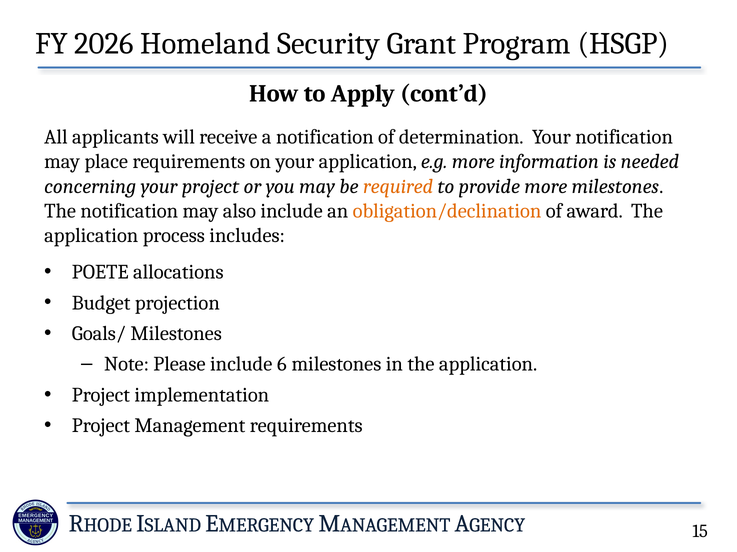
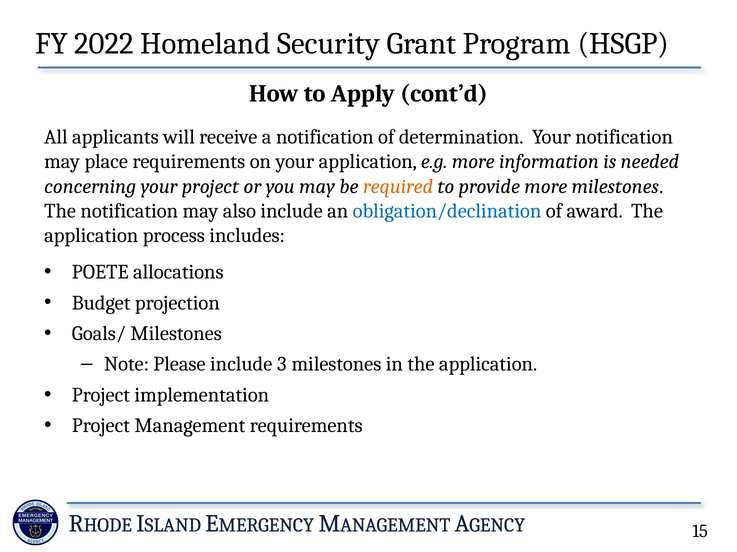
2026: 2026 -> 2022
obligation/declination colour: orange -> blue
6: 6 -> 3
